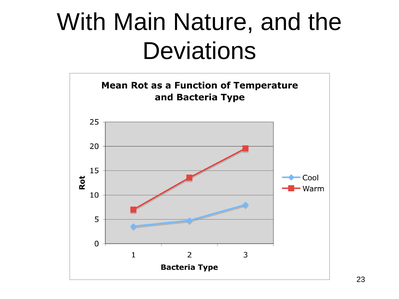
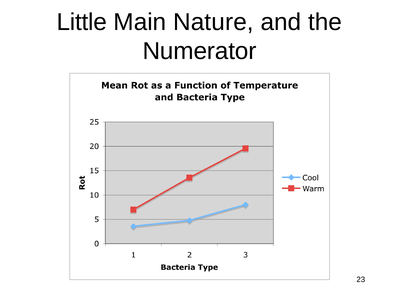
With: With -> Little
Deviations: Deviations -> Numerator
